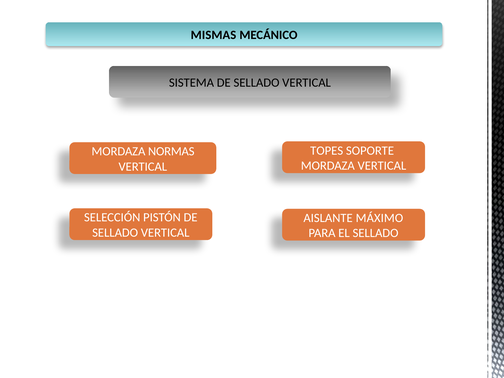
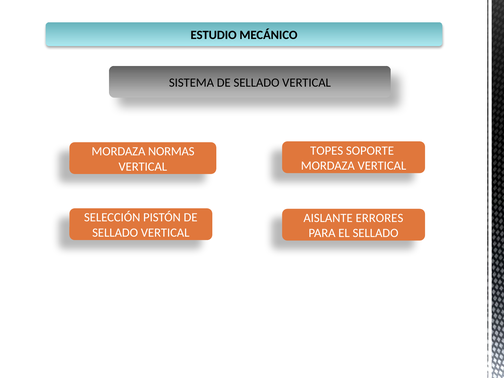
MISMAS: MISMAS -> ESTUDIO
MÁXIMO: MÁXIMO -> ERRORES
